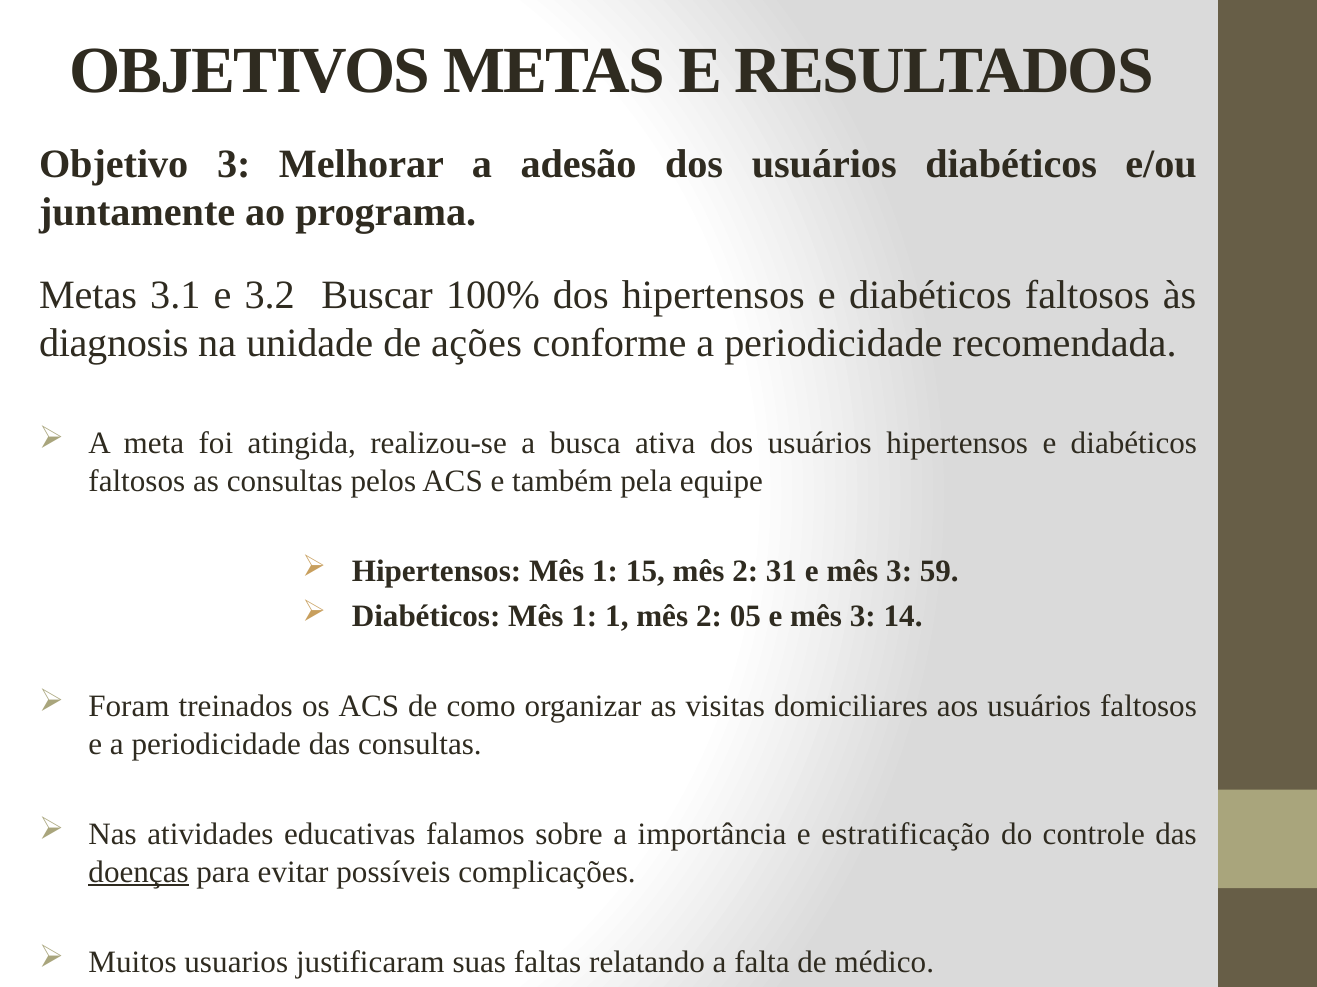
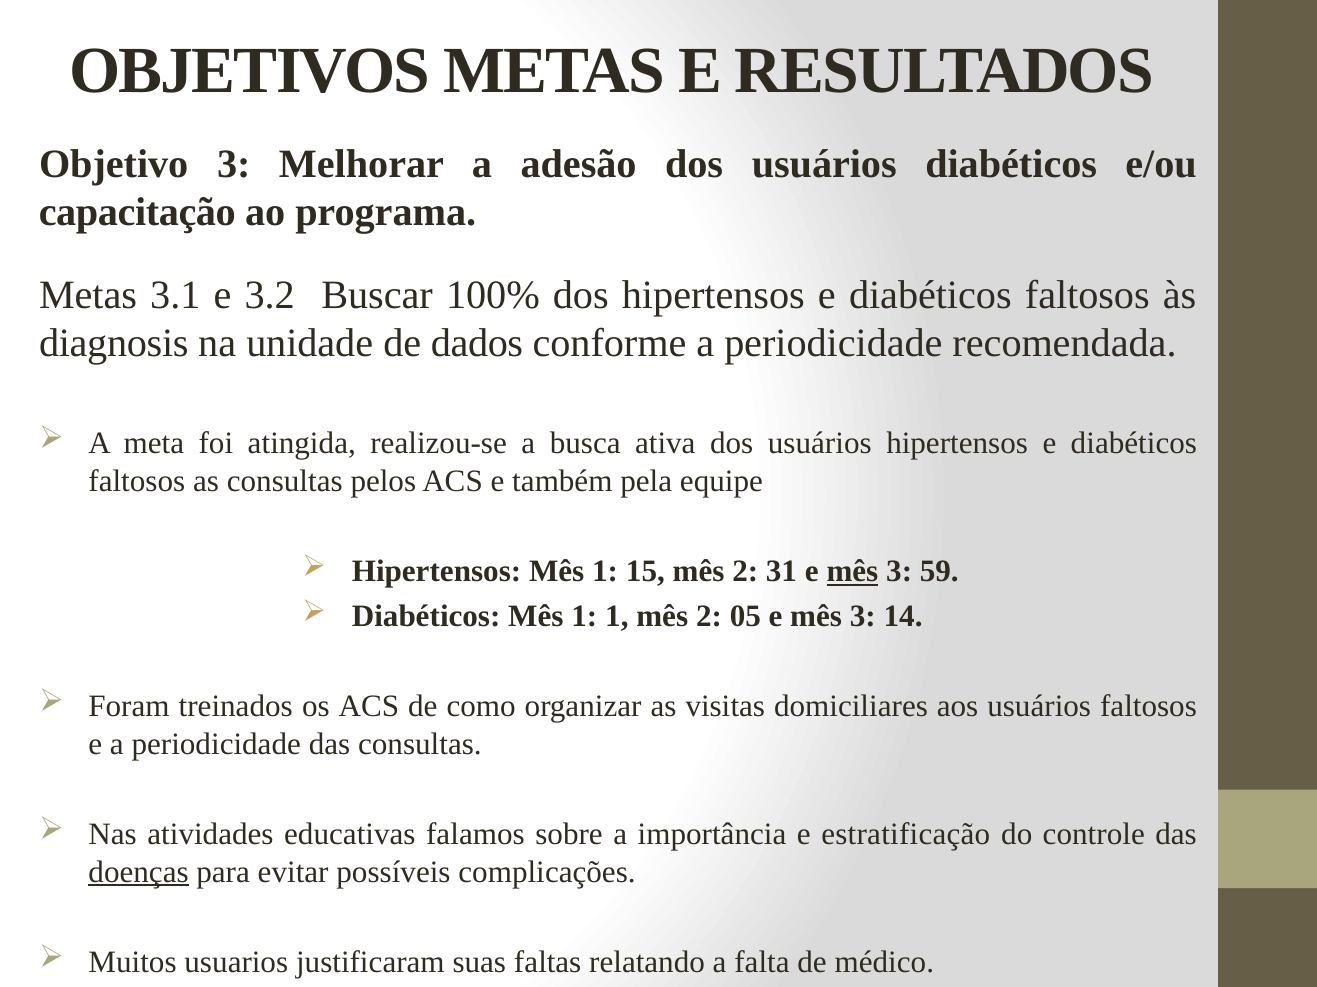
juntamente: juntamente -> capacitação
ações: ações -> dados
mês at (852, 572) underline: none -> present
